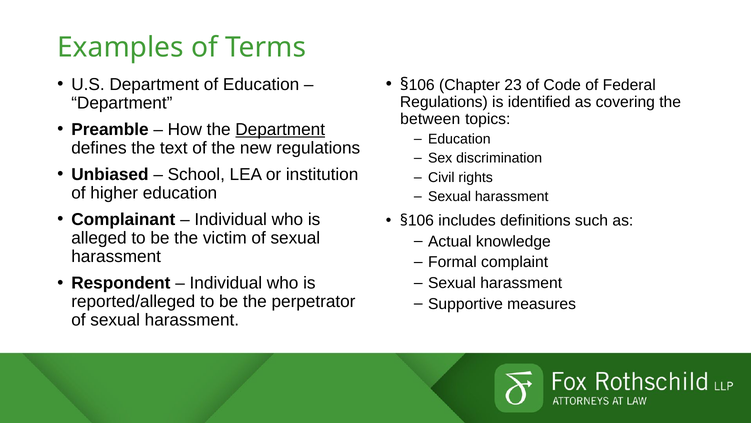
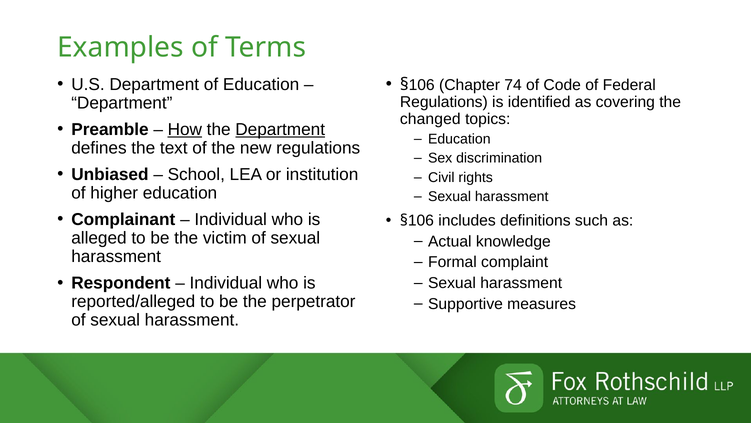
23: 23 -> 74
between: between -> changed
How underline: none -> present
